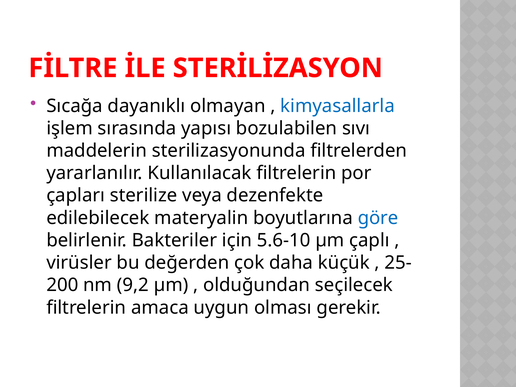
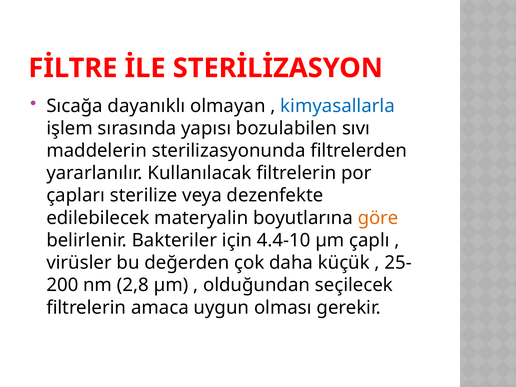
göre colour: blue -> orange
5.6-10: 5.6-10 -> 4.4-10
9,2: 9,2 -> 2,8
